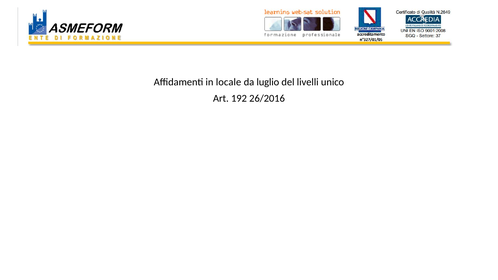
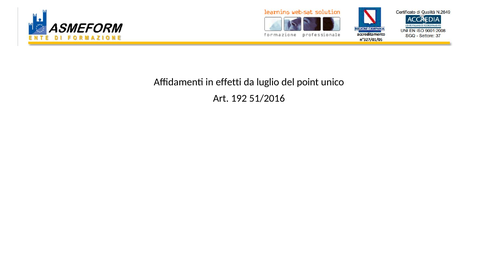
locale: locale -> effetti
livelli: livelli -> point
26/2016: 26/2016 -> 51/2016
